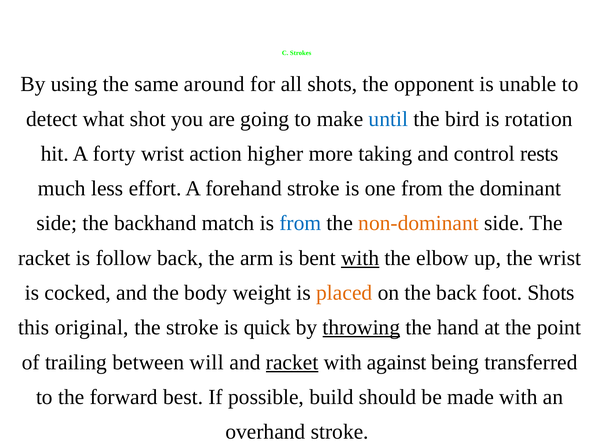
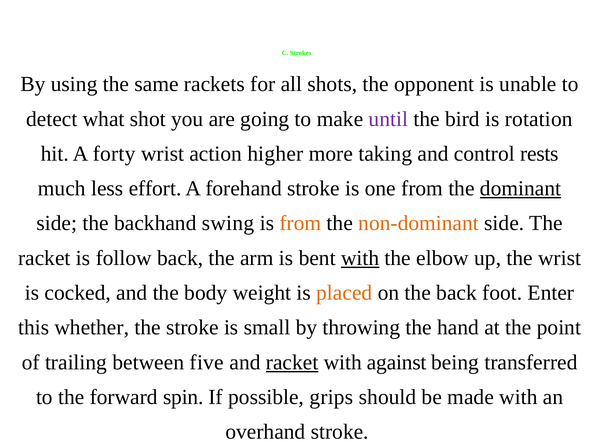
around: around -> rackets
until colour: blue -> purple
dominant underline: none -> present
match: match -> swing
from at (300, 223) colour: blue -> orange
foot Shots: Shots -> Enter
original: original -> whether
quick: quick -> small
throwing underline: present -> none
will: will -> five
best: best -> spin
build: build -> grips
